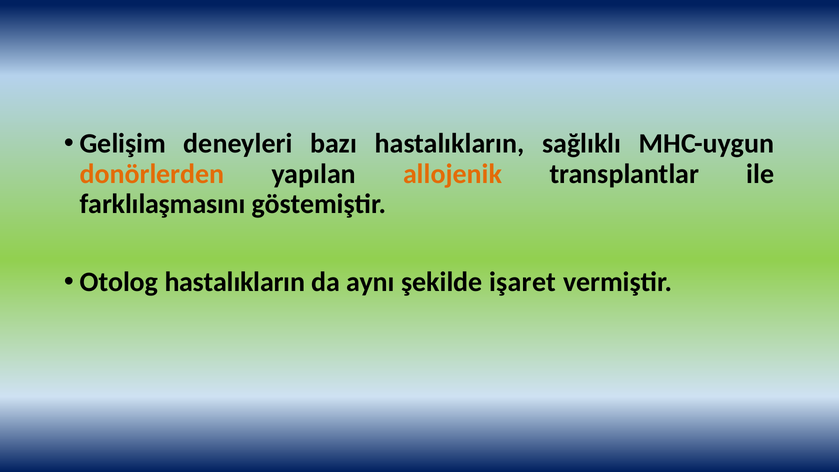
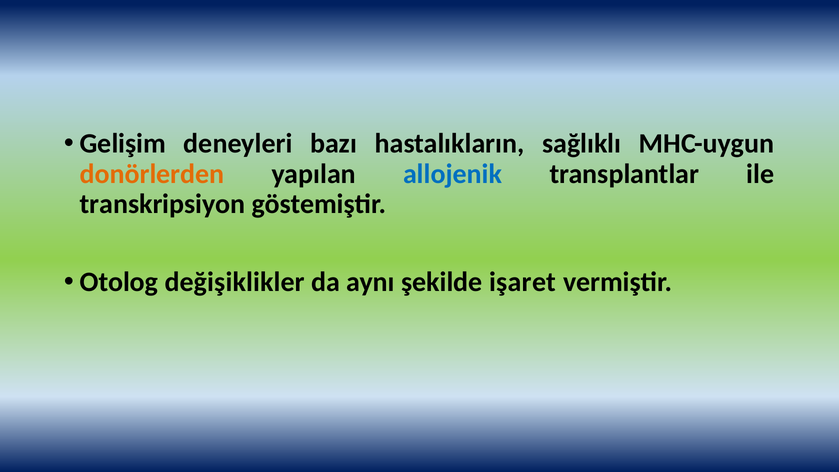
allojenik colour: orange -> blue
farklılaşmasını: farklılaşmasını -> transkripsiyon
Otolog hastalıkların: hastalıkların -> değişiklikler
